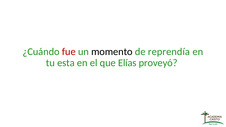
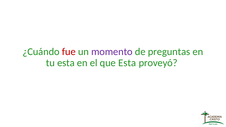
momento colour: black -> purple
reprendía: reprendía -> preguntas
que Elías: Elías -> Esta
